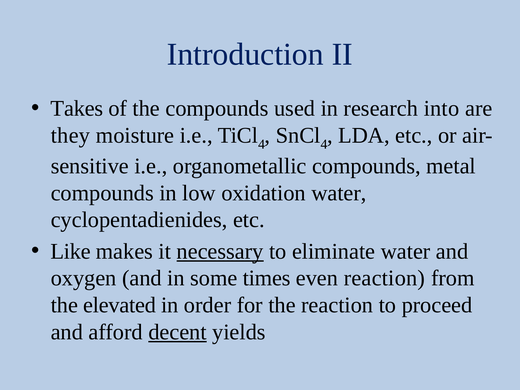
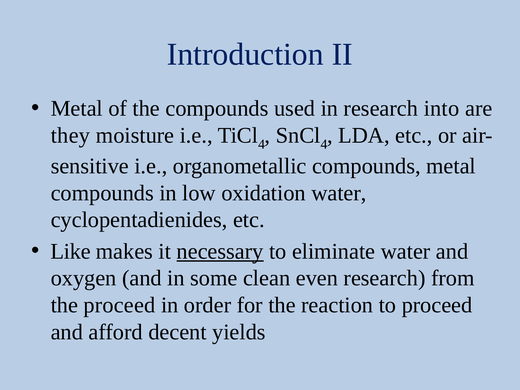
Takes at (77, 109): Takes -> Metal
times: times -> clean
even reaction: reaction -> research
the elevated: elevated -> proceed
decent underline: present -> none
